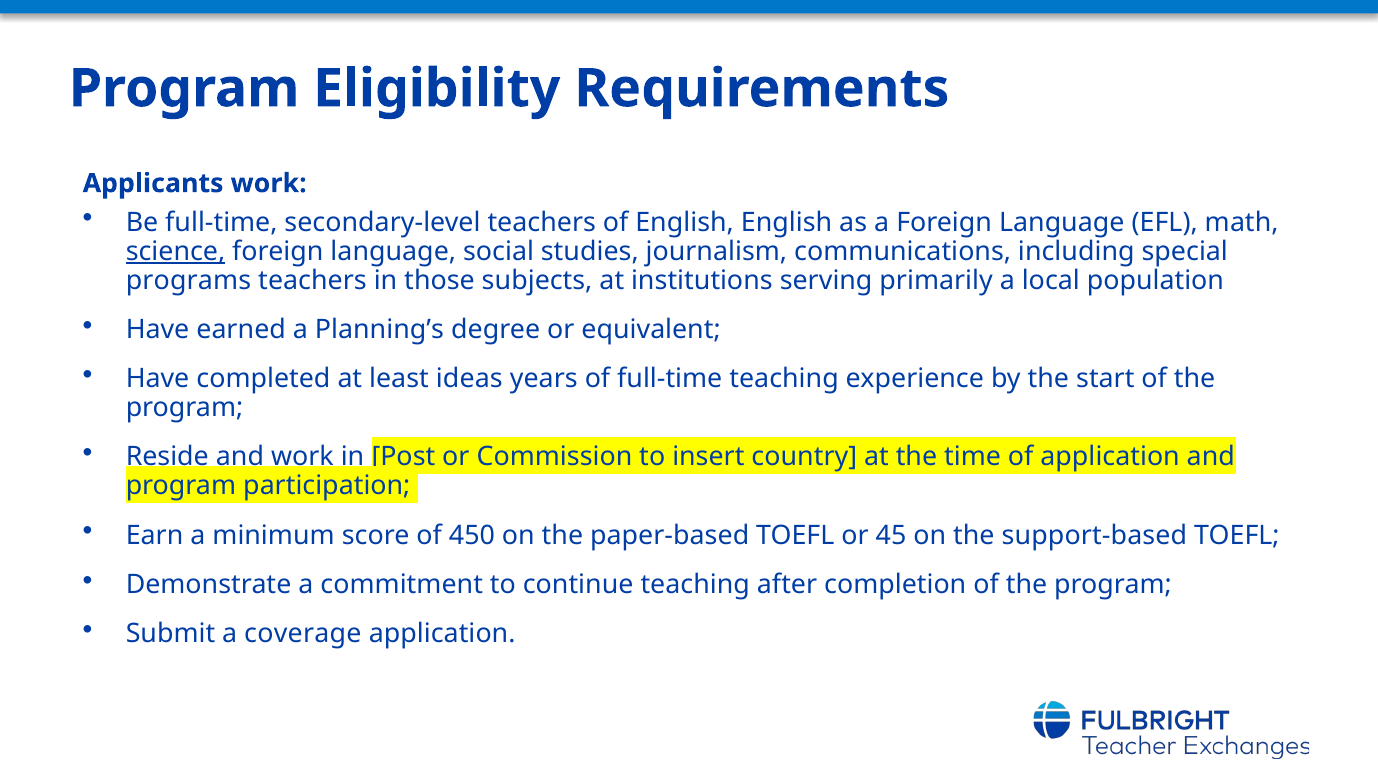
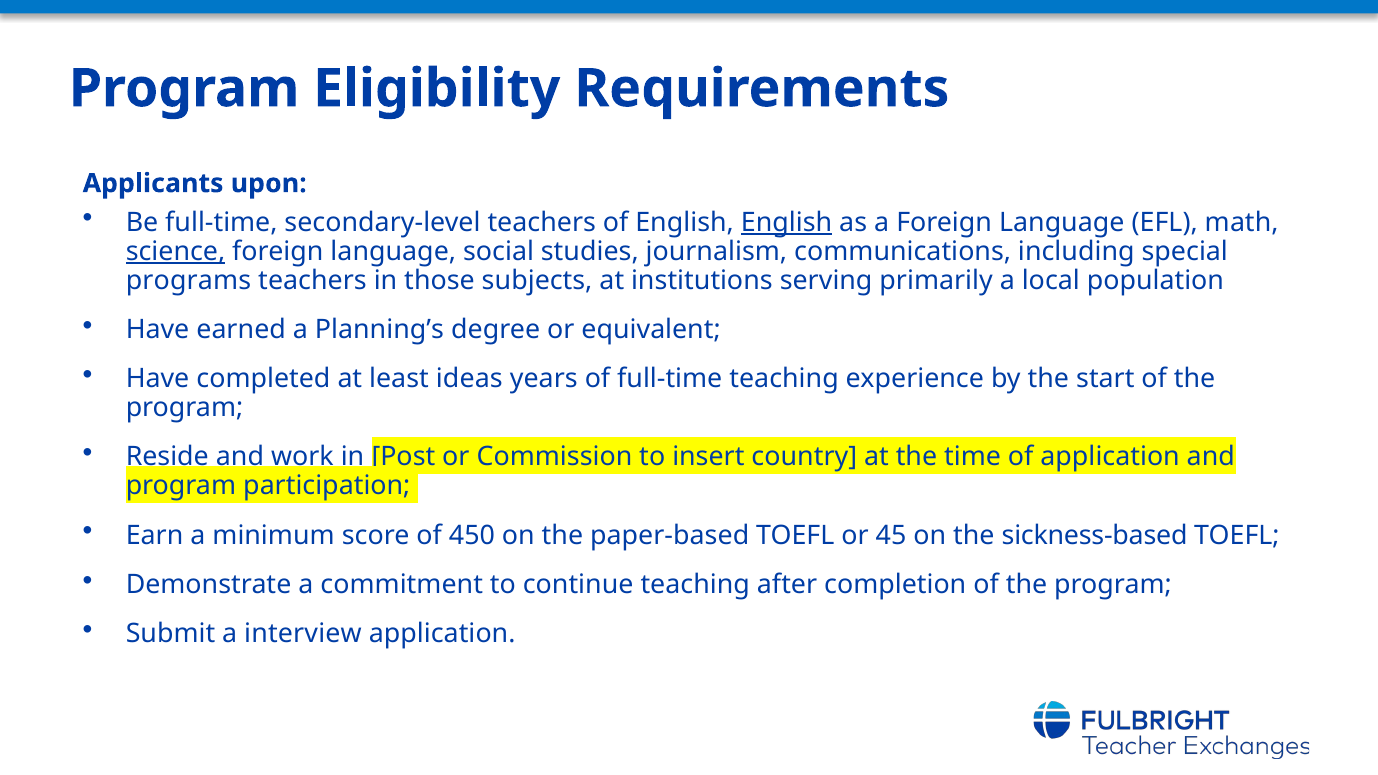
Applicants work: work -> upon
English at (787, 222) underline: none -> present
support-based: support-based -> sickness-based
coverage: coverage -> interview
